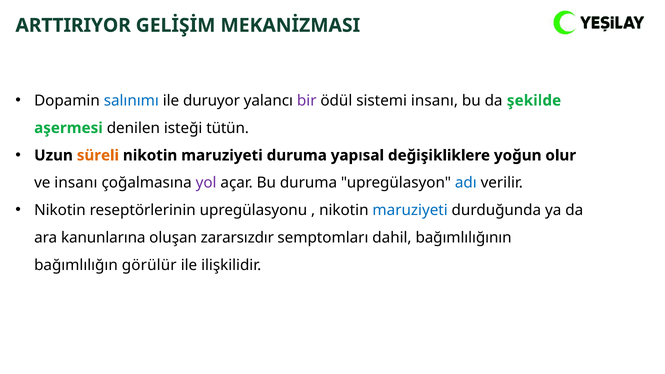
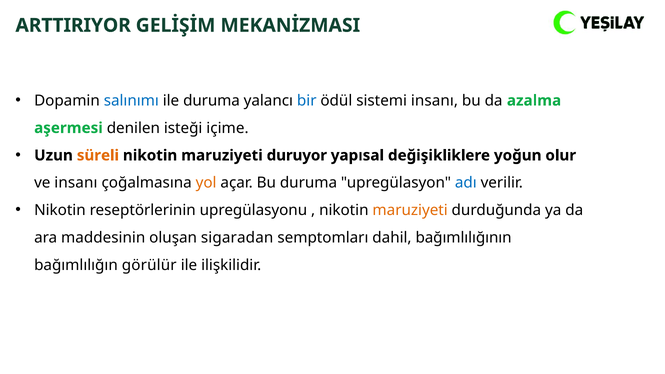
ile duruyor: duruyor -> duruma
bir colour: purple -> blue
şekilde: şekilde -> azalma
tütün: tütün -> içime
maruziyeti duruma: duruma -> duruyor
yol colour: purple -> orange
maruziyeti at (410, 210) colour: blue -> orange
kanunlarına: kanunlarına -> maddesinin
zararsızdır: zararsızdır -> sigaradan
